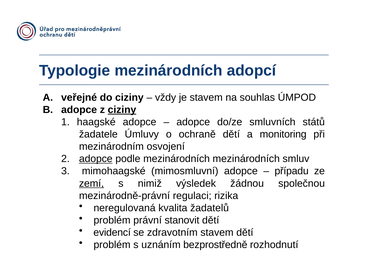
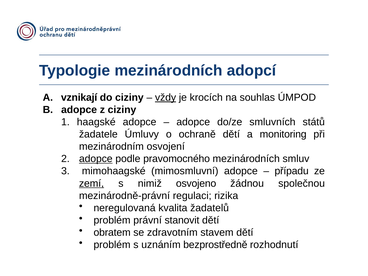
veřejné: veřejné -> vznikají
vždy underline: none -> present
je stavem: stavem -> krocích
ciziny at (122, 110) underline: present -> none
podle mezinárodních: mezinárodních -> pravomocného
výsledek: výsledek -> osvojeno
evidencí: evidencí -> obratem
